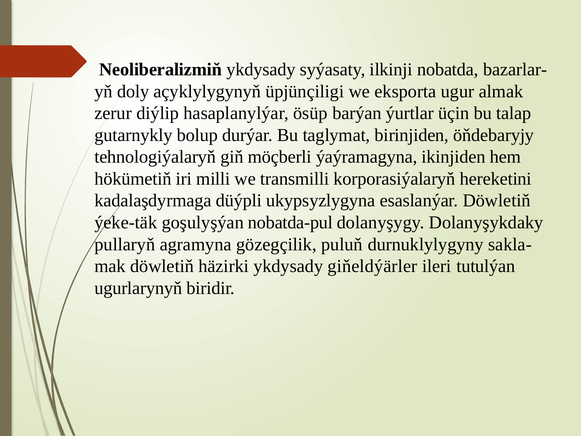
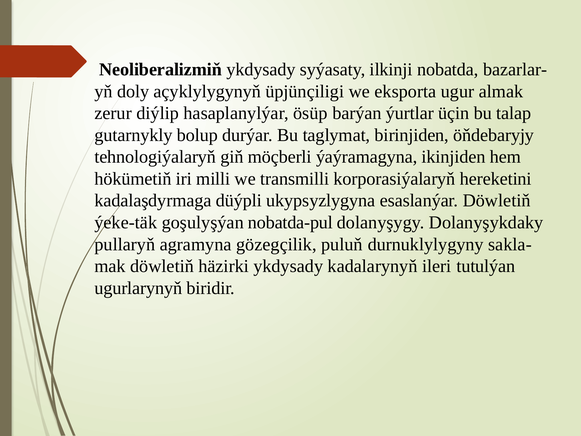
giňeldýärler: giňeldýärler -> kadalarynyň
